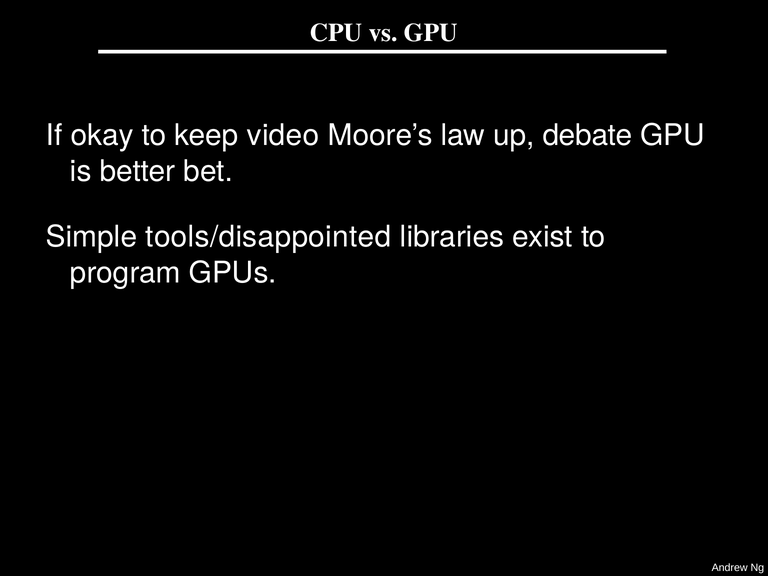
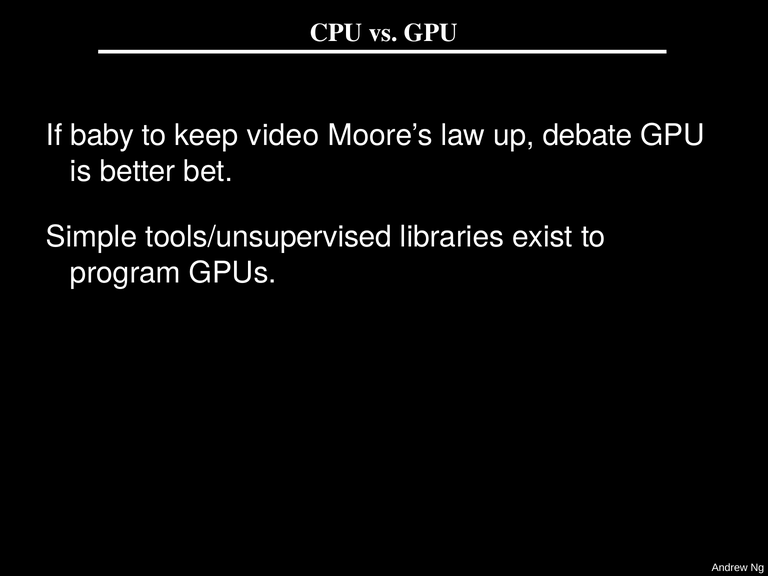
okay: okay -> baby
tools/disappointed: tools/disappointed -> tools/unsupervised
